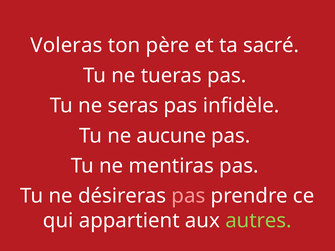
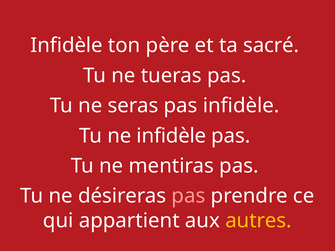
Voleras at (66, 45): Voleras -> Infidèle
ne aucune: aucune -> infidèle
autres colour: light green -> yellow
